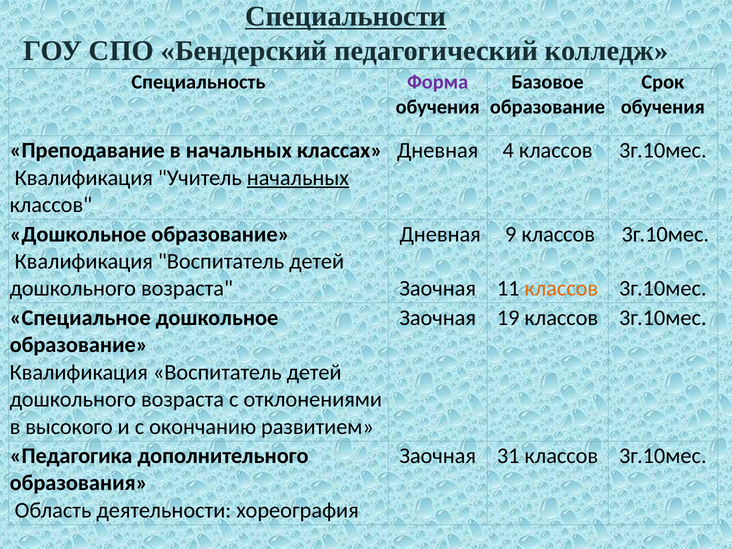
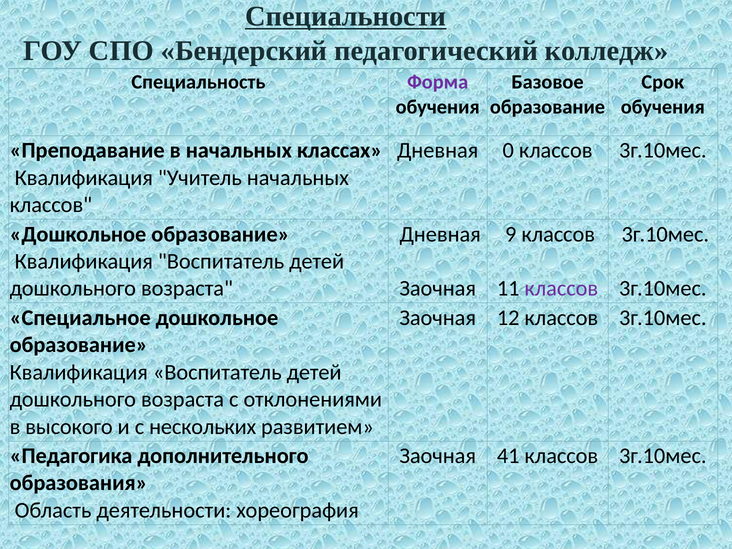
4: 4 -> 0
начальных at (298, 178) underline: present -> none
классов at (561, 289) colour: orange -> purple
19: 19 -> 12
окончанию: окончанию -> нескольких
31: 31 -> 41
